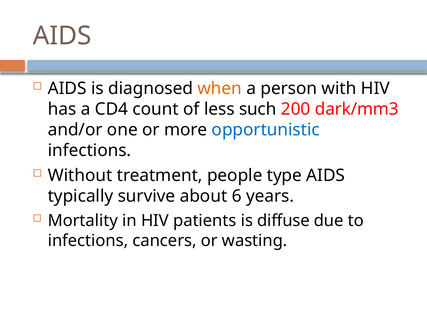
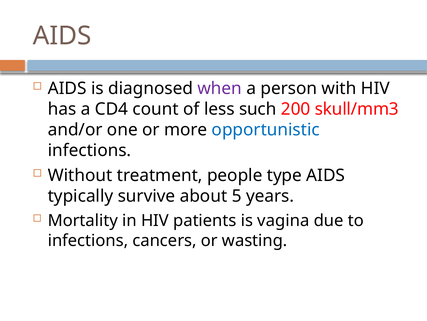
when colour: orange -> purple
dark/mm3: dark/mm3 -> skull/mm3
6: 6 -> 5
diffuse: diffuse -> vagina
